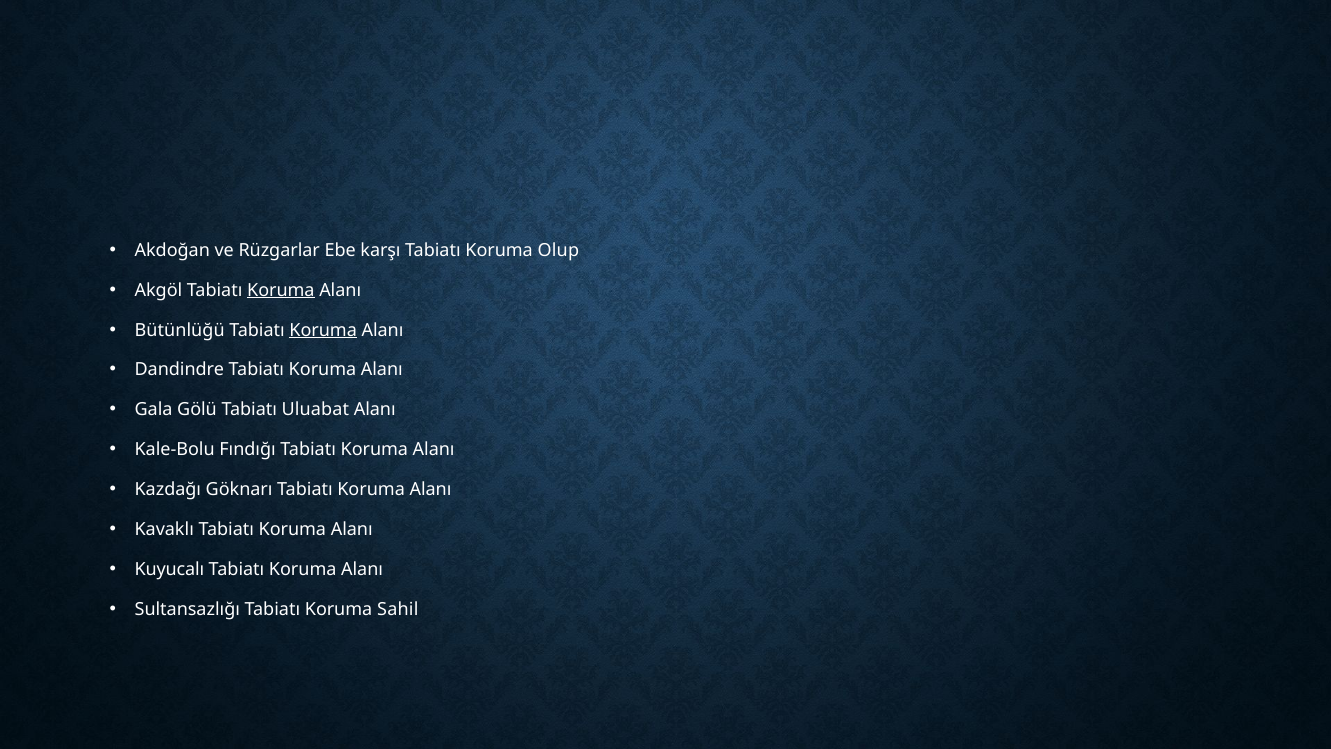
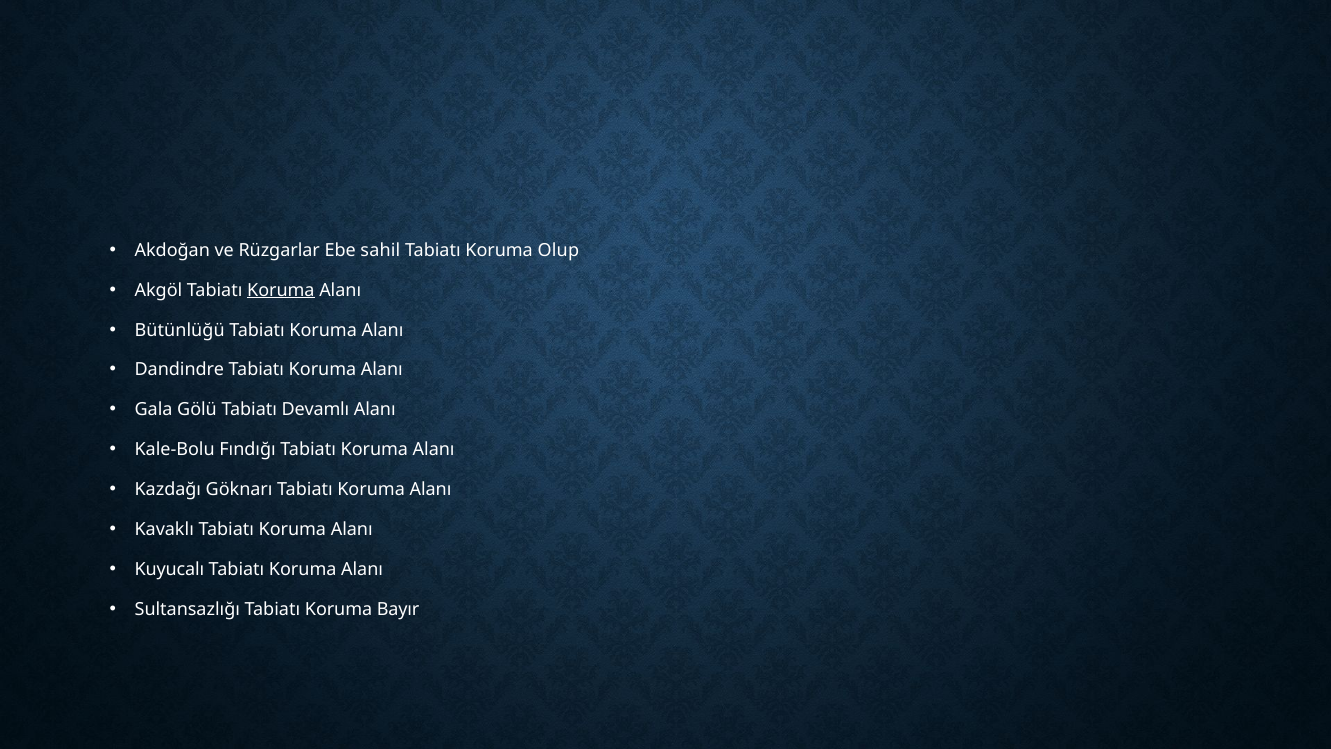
karşı: karşı -> sahil
Koruma at (323, 330) underline: present -> none
Uluabat: Uluabat -> Devamlı
Sahil: Sahil -> Bayır
